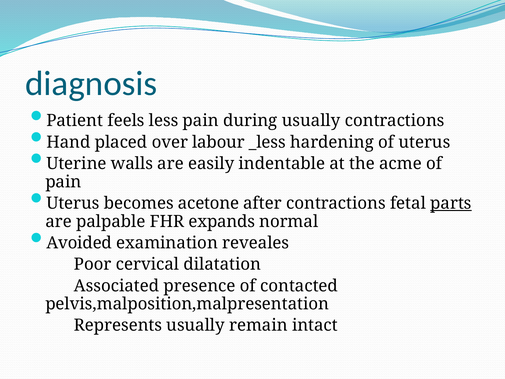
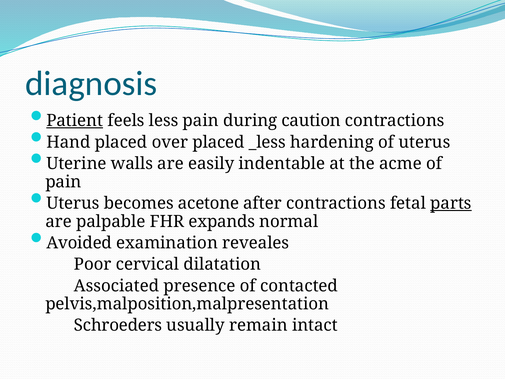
Patient underline: none -> present
during usually: usually -> caution
over labour: labour -> placed
Represents: Represents -> Schroeders
